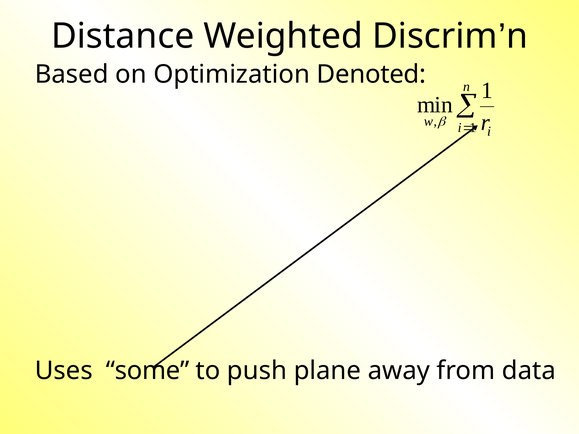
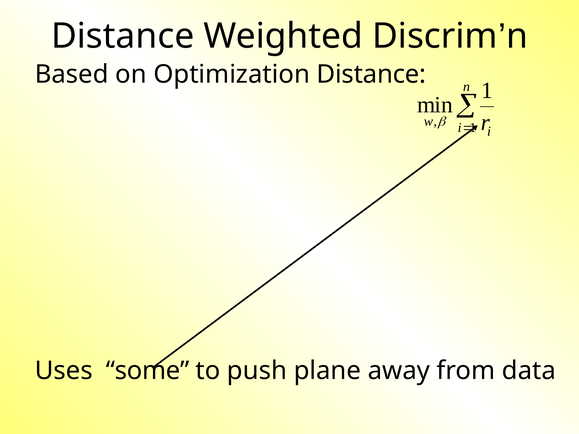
Optimization Denoted: Denoted -> Distance
